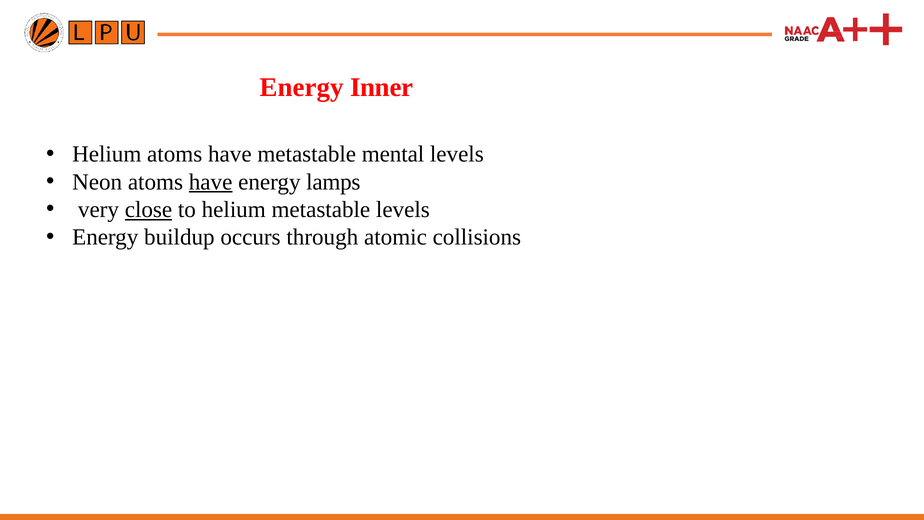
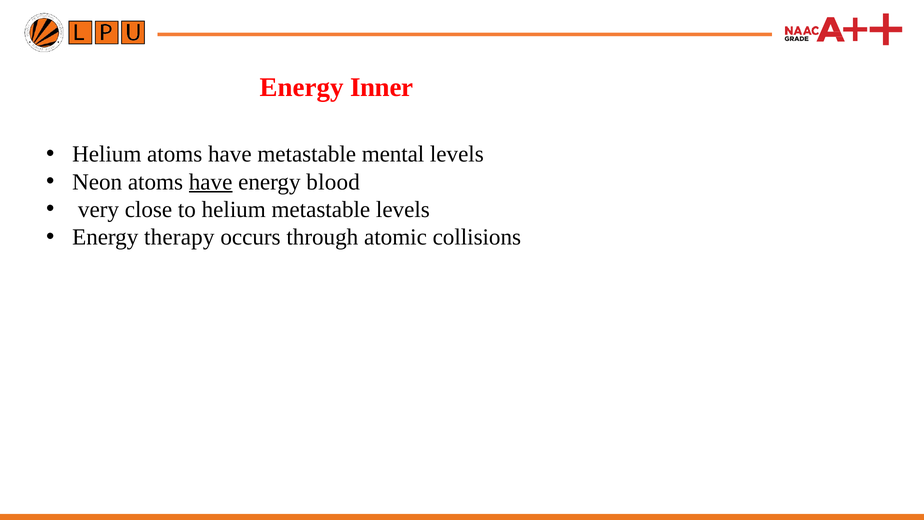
lamps: lamps -> blood
close underline: present -> none
buildup: buildup -> therapy
